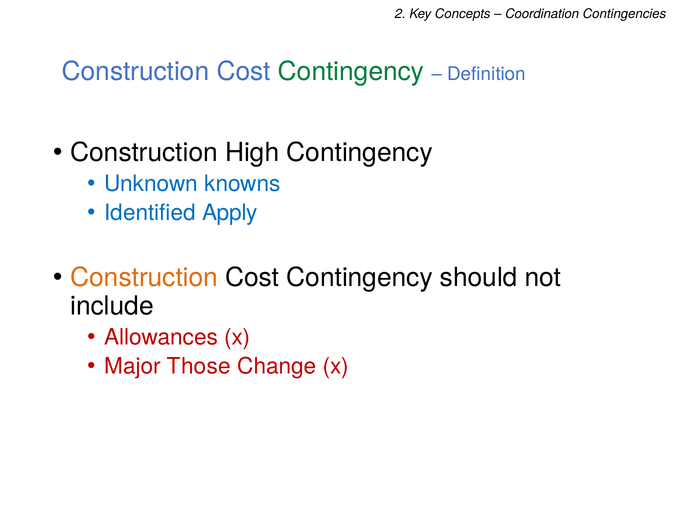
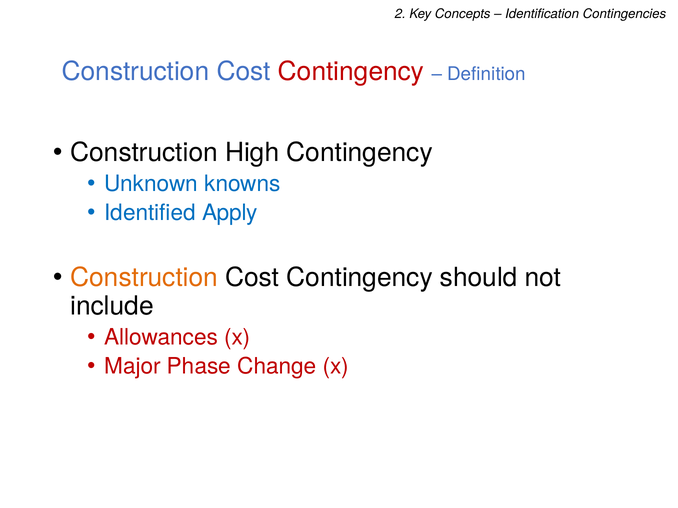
Coordination: Coordination -> Identification
Contingency at (351, 72) colour: green -> red
Those: Those -> Phase
